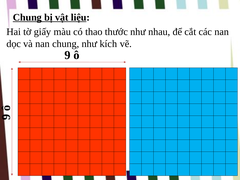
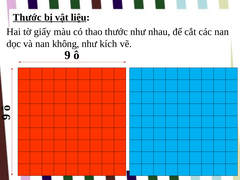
Chung at (27, 17): Chung -> Thước
nan chung: chung -> không
